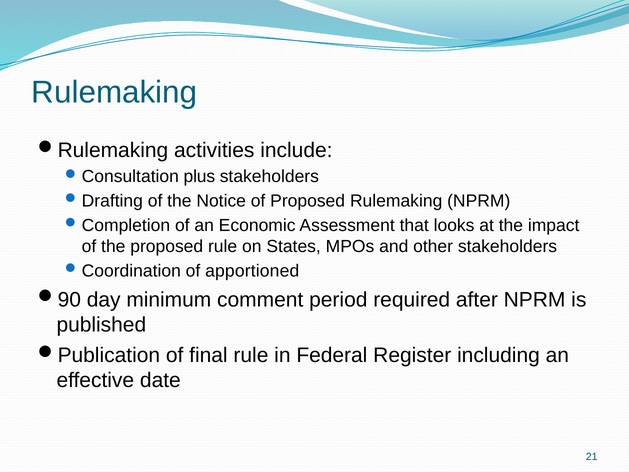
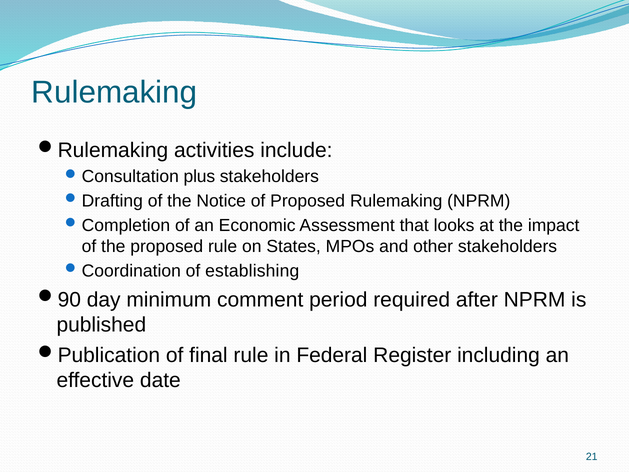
apportioned: apportioned -> establishing
